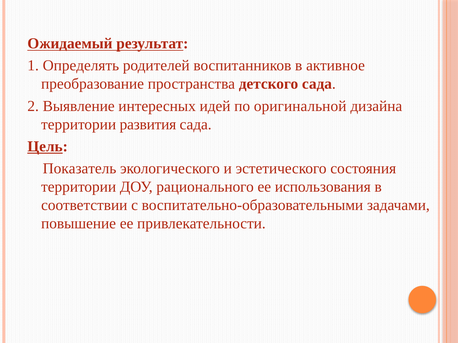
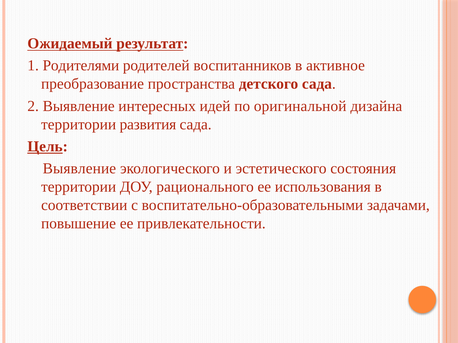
Определять: Определять -> Родителями
Показатель at (79, 169): Показатель -> Выявление
